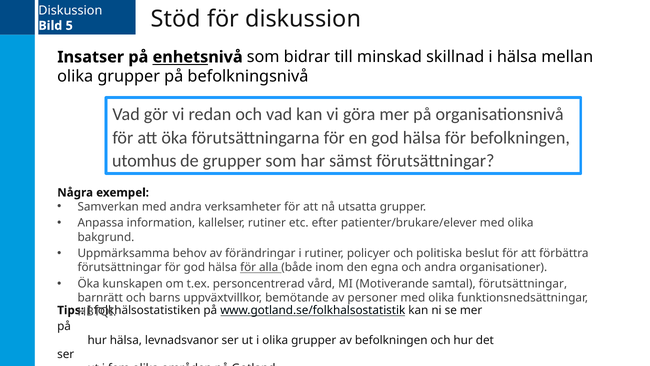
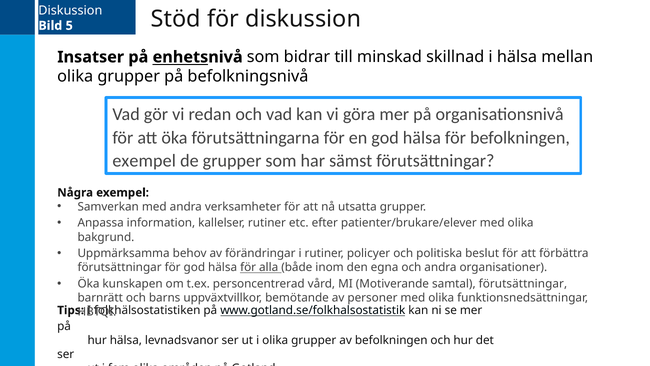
utomhus at (144, 161): utomhus -> exempel
